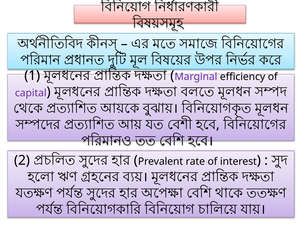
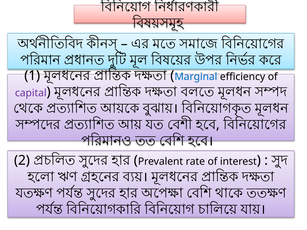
Marginal colour: purple -> blue
